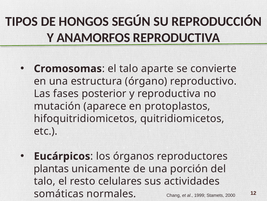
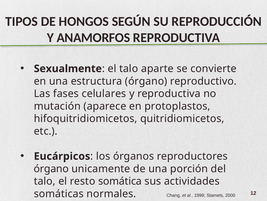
Cromosomas: Cromosomas -> Sexualmente
posterior: posterior -> celulares
plantas at (51, 168): plantas -> órgano
celulares: celulares -> somática
